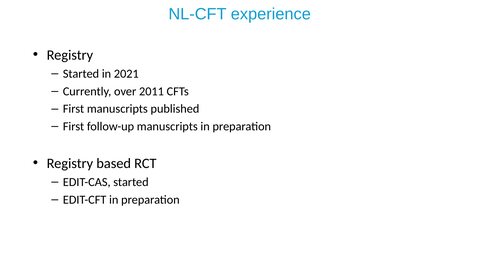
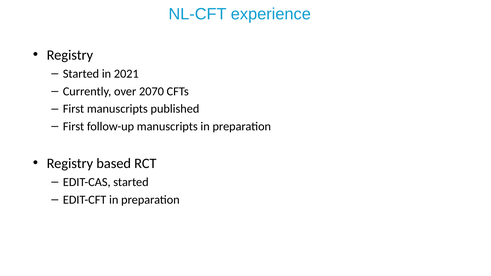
2011: 2011 -> 2070
